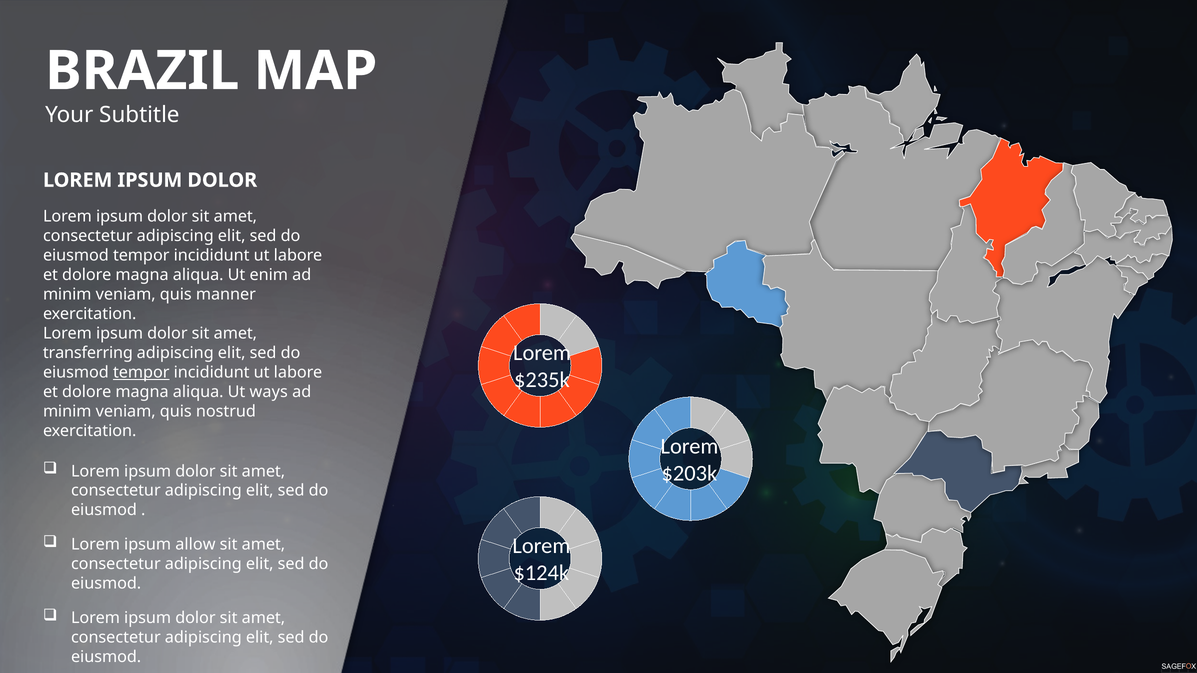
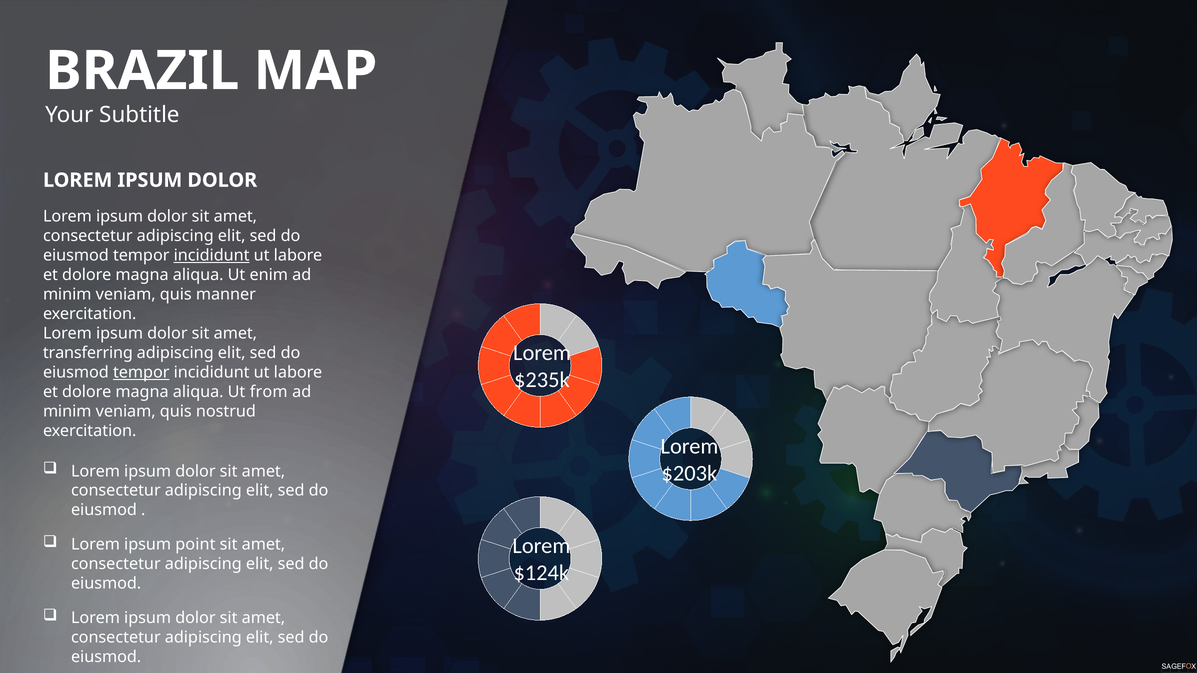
incididunt at (212, 256) underline: none -> present
ways: ways -> from
allow: allow -> point
